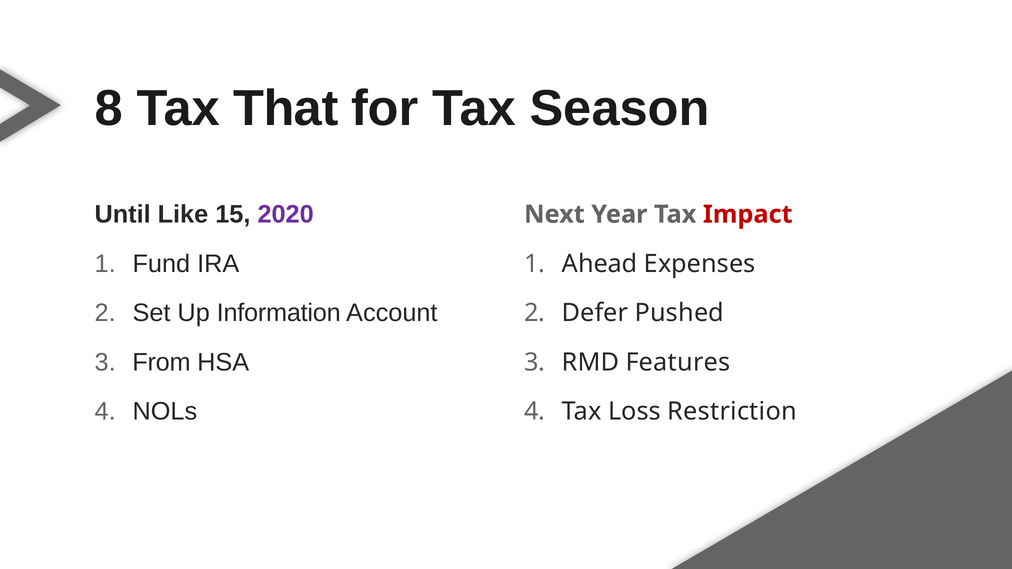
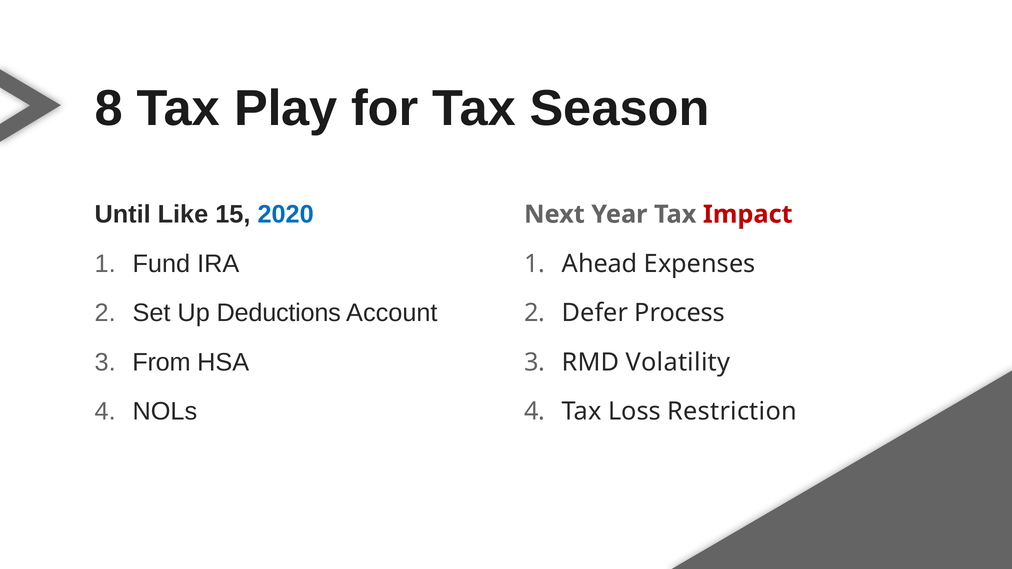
That: That -> Play
2020 colour: purple -> blue
Information: Information -> Deductions
Pushed: Pushed -> Process
Features: Features -> Volatility
